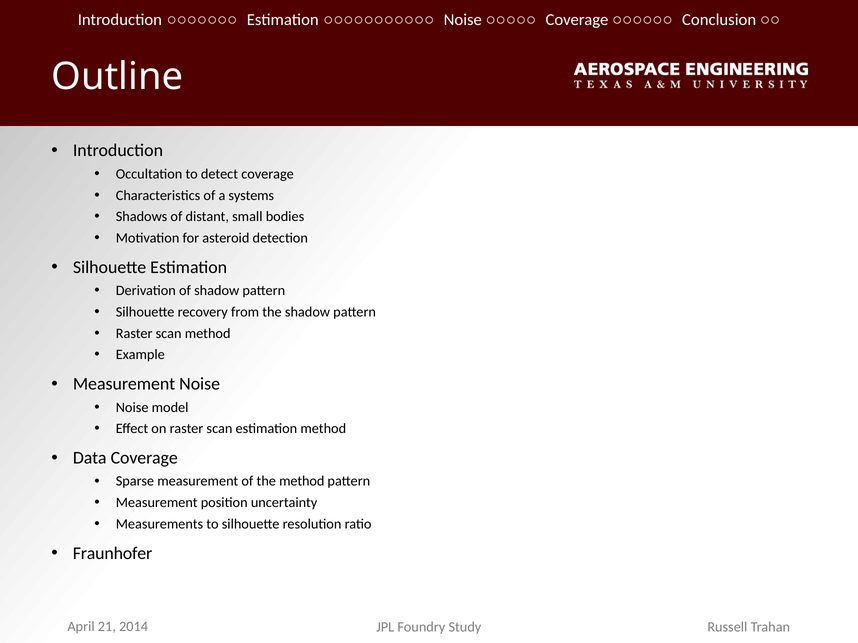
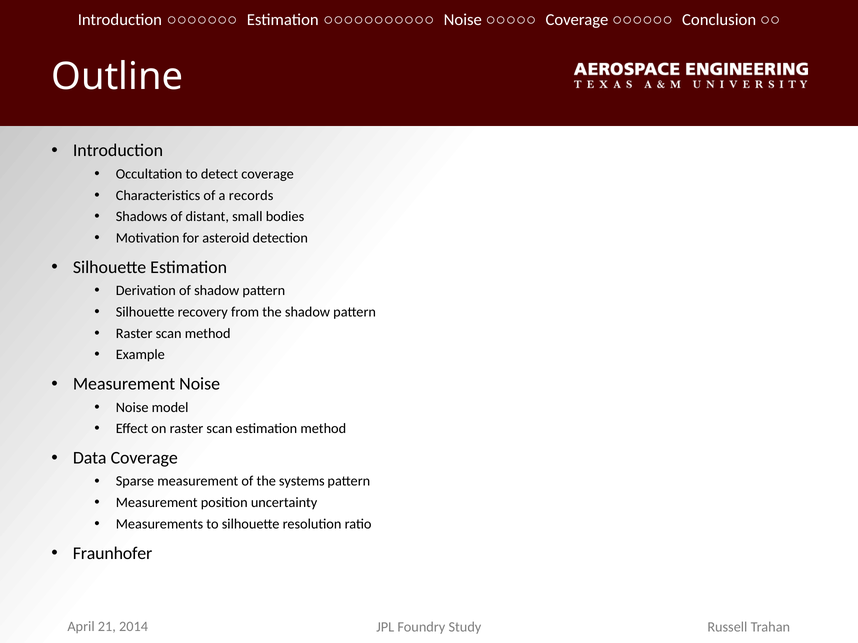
systems: systems -> records
the method: method -> systems
